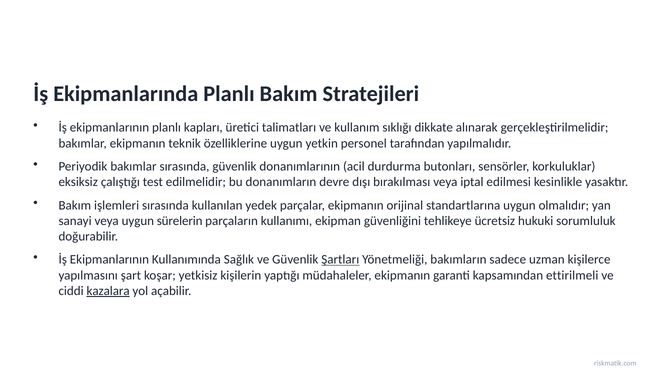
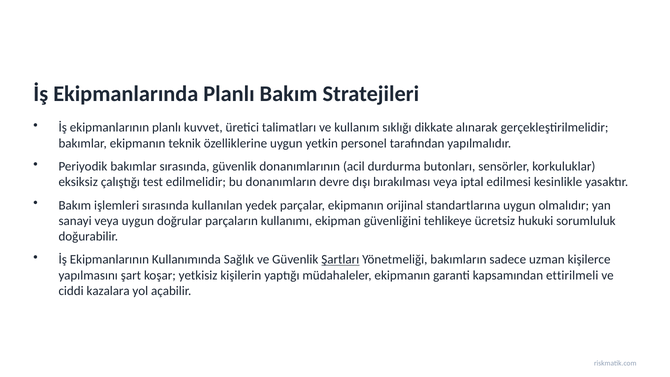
kapları: kapları -> kuvvet
sürelerin: sürelerin -> doğrular
kazalara underline: present -> none
